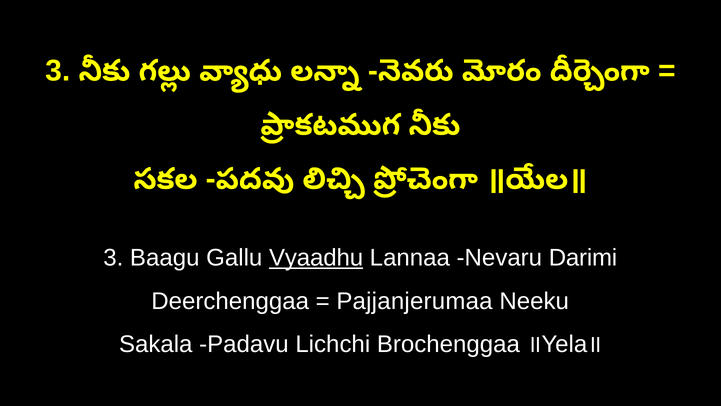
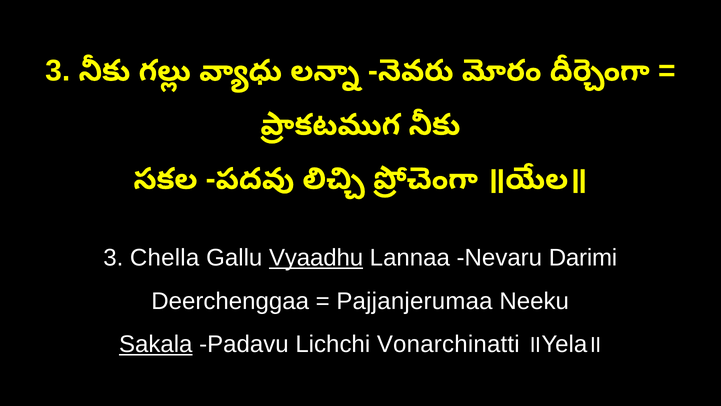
Baagu: Baagu -> Chella
Sakala underline: none -> present
Brochenggaa: Brochenggaa -> Vonarchinatti
